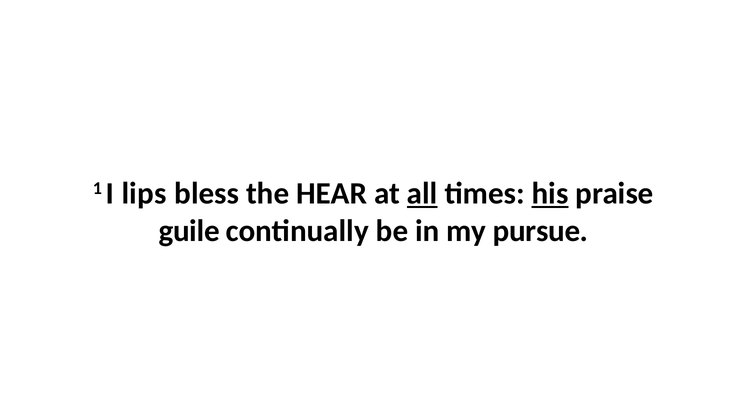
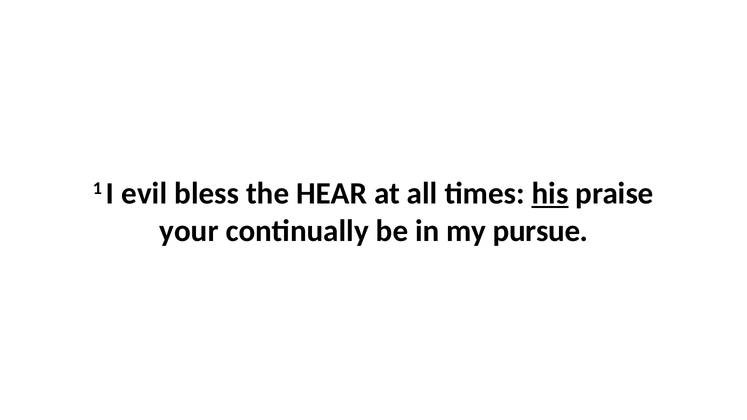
lips: lips -> evil
all underline: present -> none
guile: guile -> your
